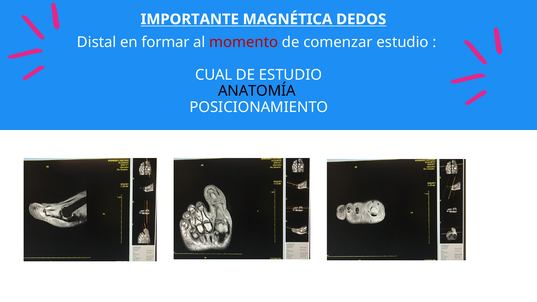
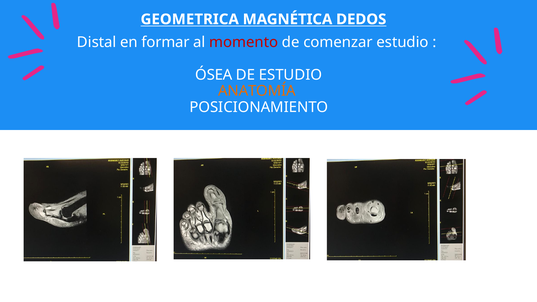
IMPORTANTE: IMPORTANTE -> GEOMETRICA
CUAL: CUAL -> ÓSEA
ANATOMÍA colour: black -> orange
